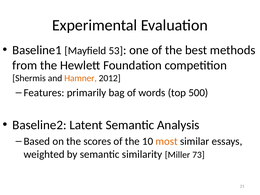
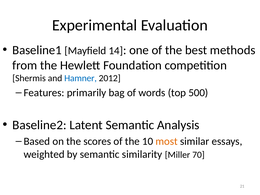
53: 53 -> 14
Hamner colour: orange -> blue
73: 73 -> 70
